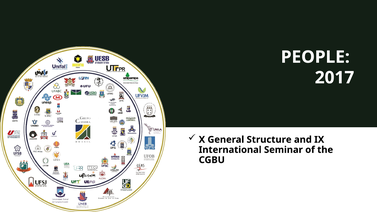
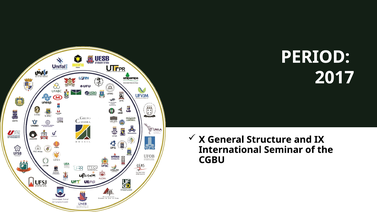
PEOPLE: PEOPLE -> PERIOD
